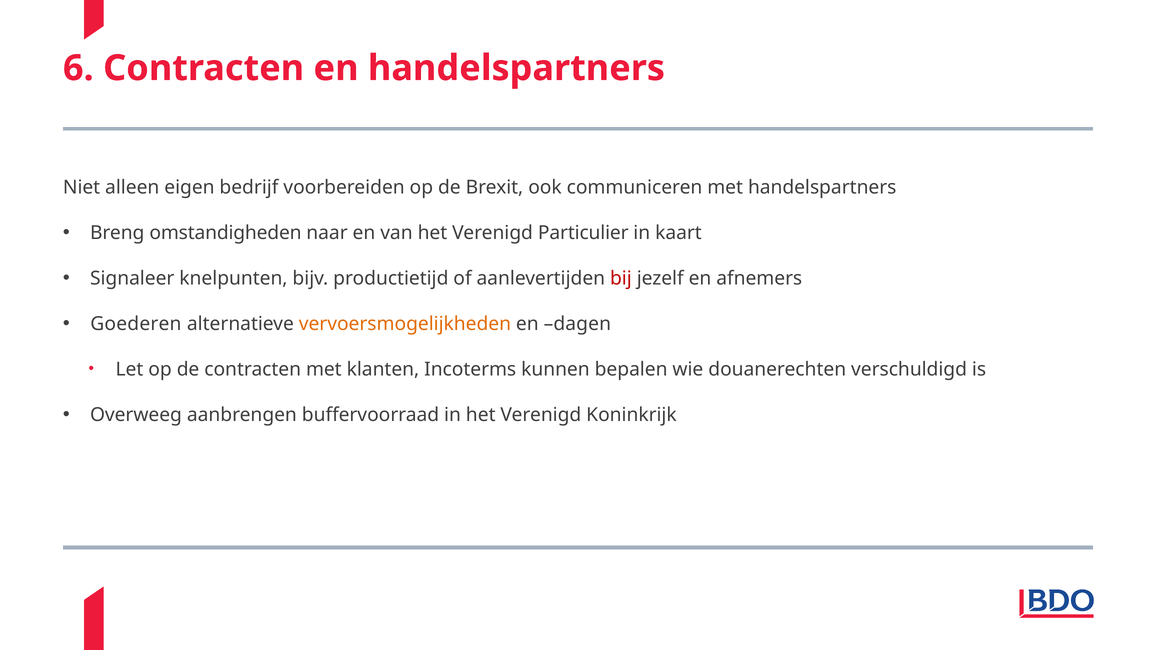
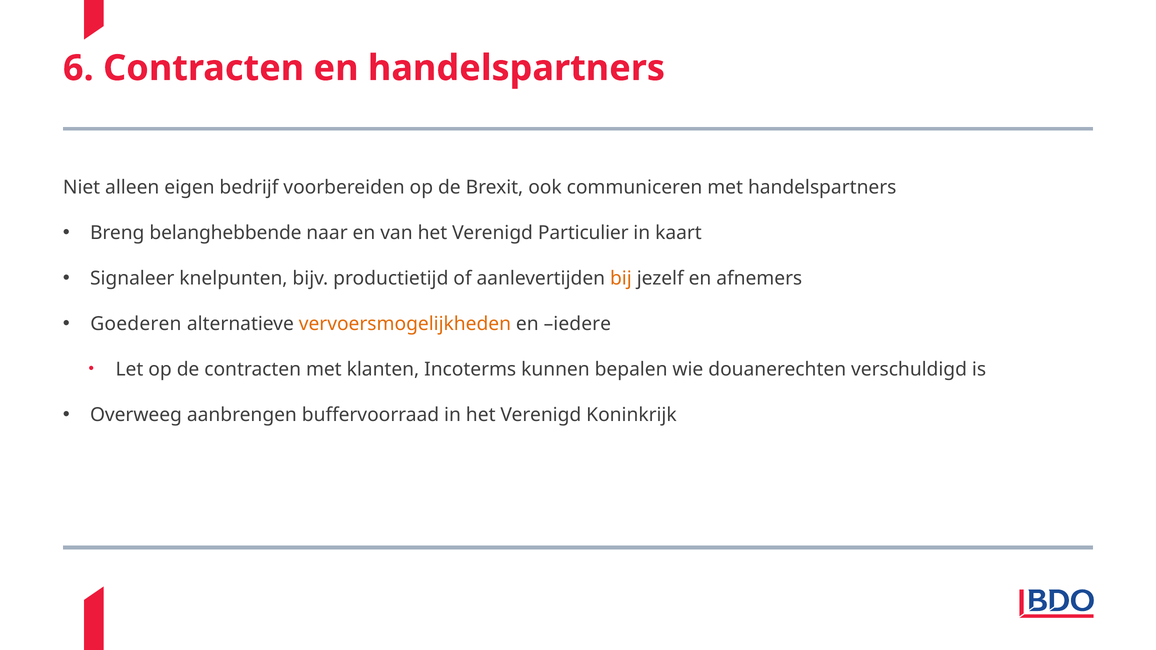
omstandigheden: omstandigheden -> belanghebbende
bij colour: red -> orange
dagen: dagen -> iedere
